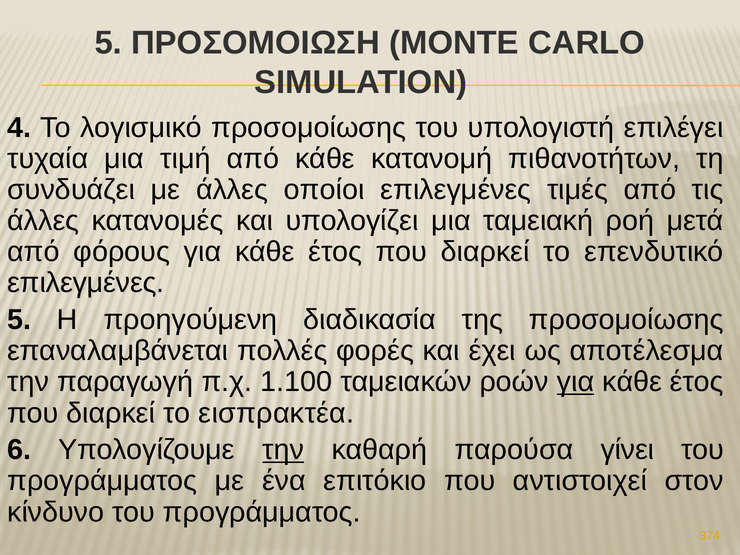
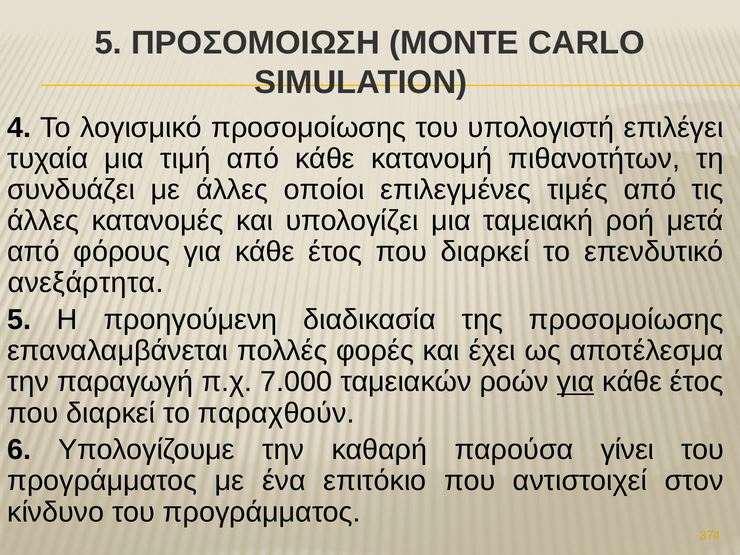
επιλεγμένες at (86, 283): επιλεγμένες -> ανεξάρτητα
1.100: 1.100 -> 7.000
εισπρακτέα: εισπρακτέα -> παραχθούν
την at (283, 450) underline: present -> none
